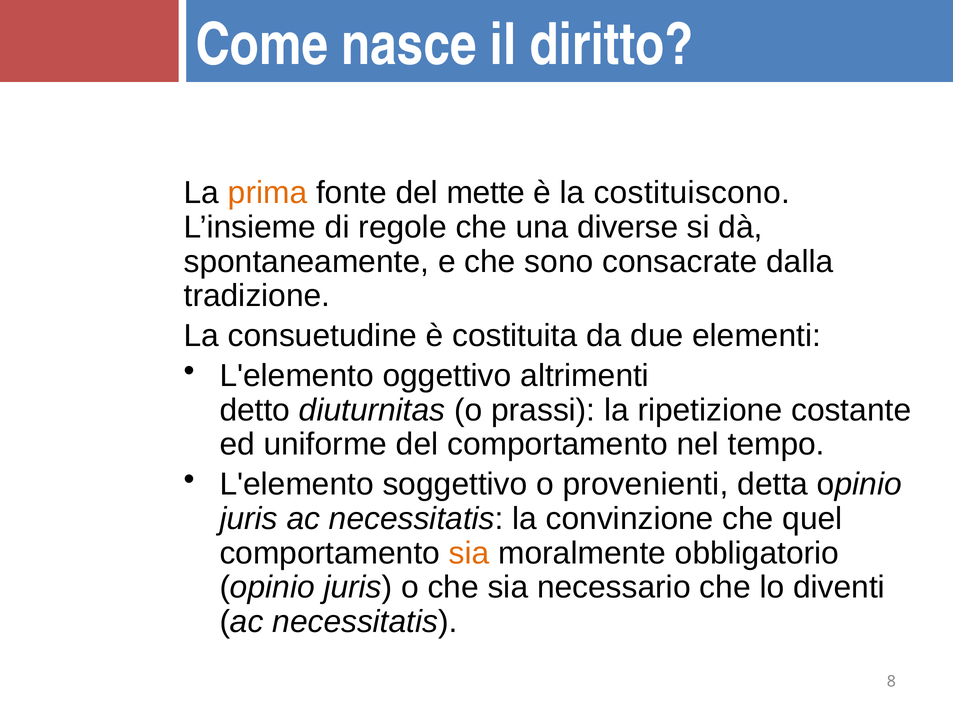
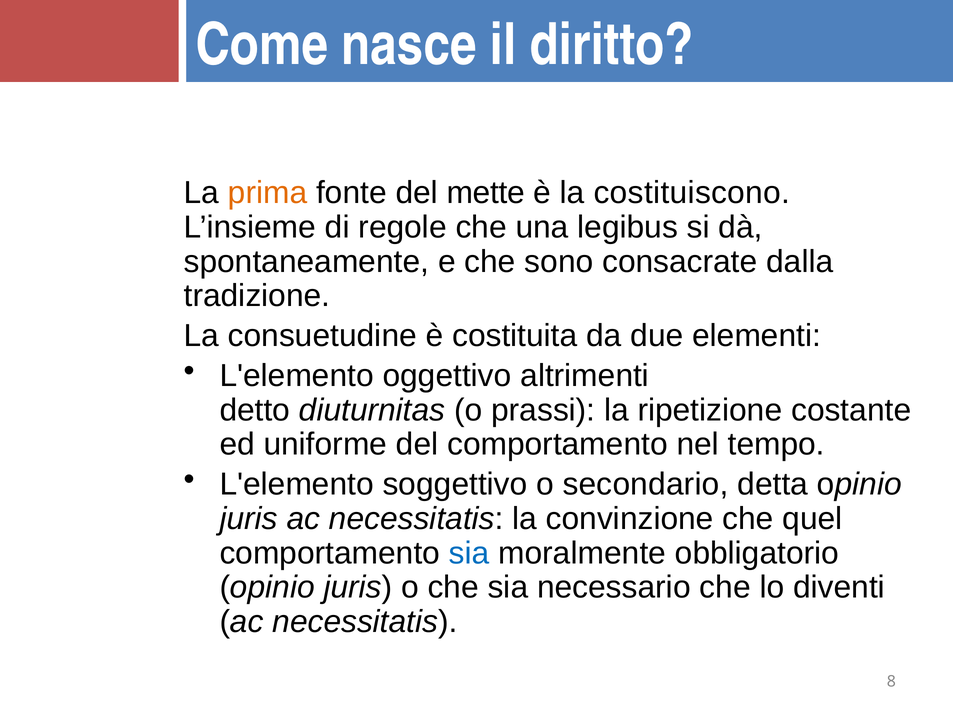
diverse: diverse -> legibus
provenienti: provenienti -> secondario
sia at (469, 553) colour: orange -> blue
